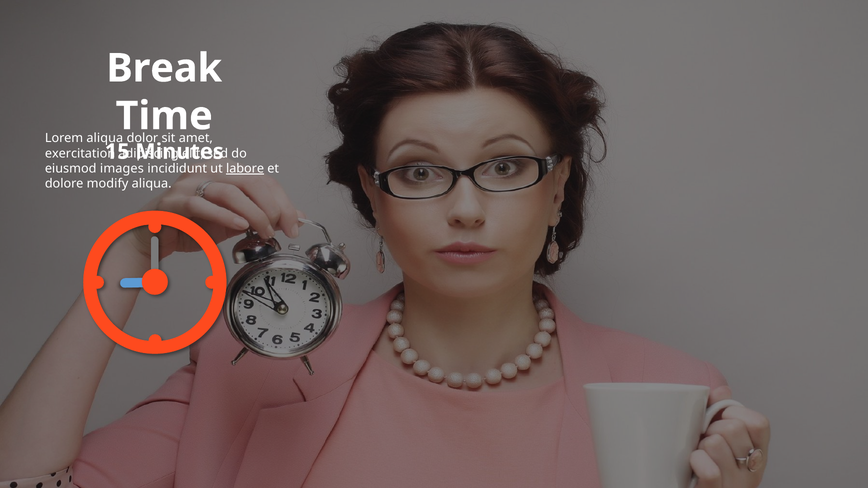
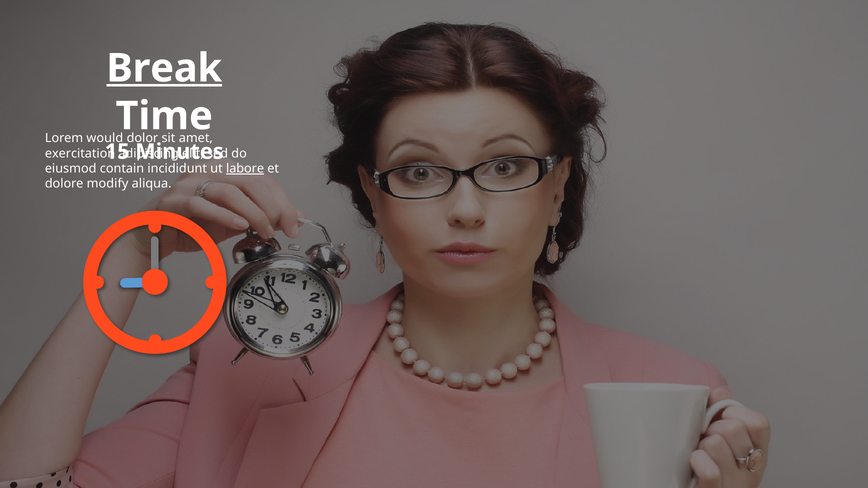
Break underline: none -> present
Lorem aliqua: aliqua -> would
images: images -> contain
